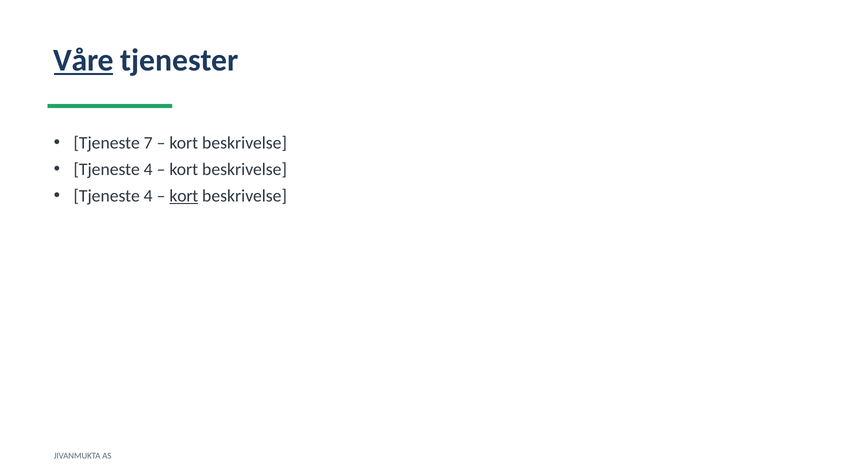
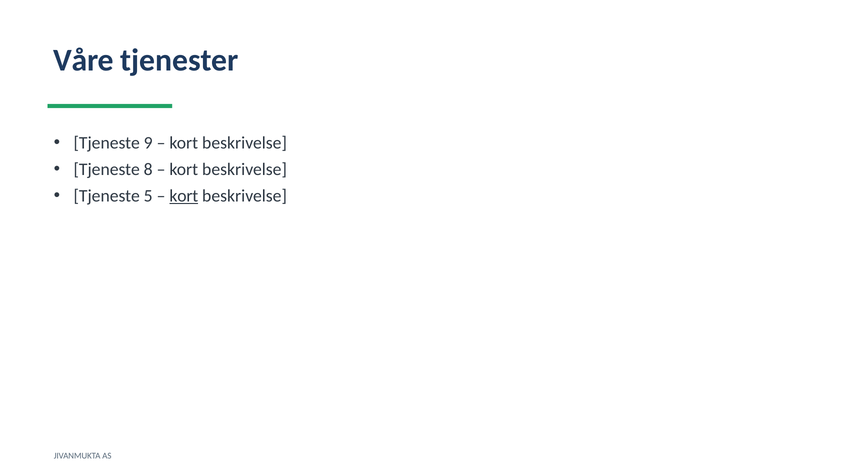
Våre underline: present -> none
7: 7 -> 9
4 at (148, 170): 4 -> 8
4 at (148, 196): 4 -> 5
